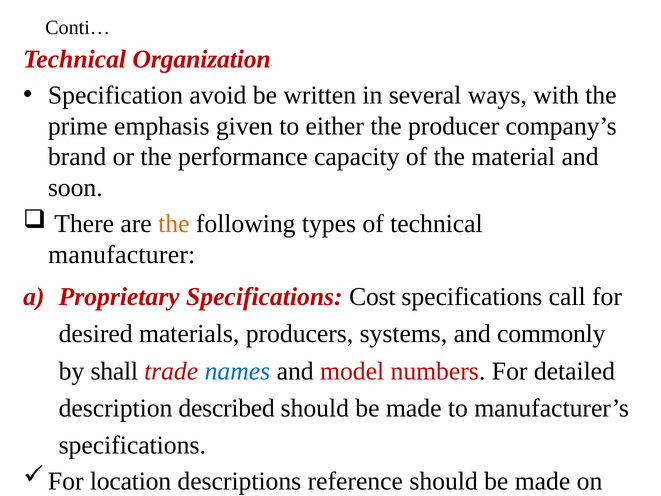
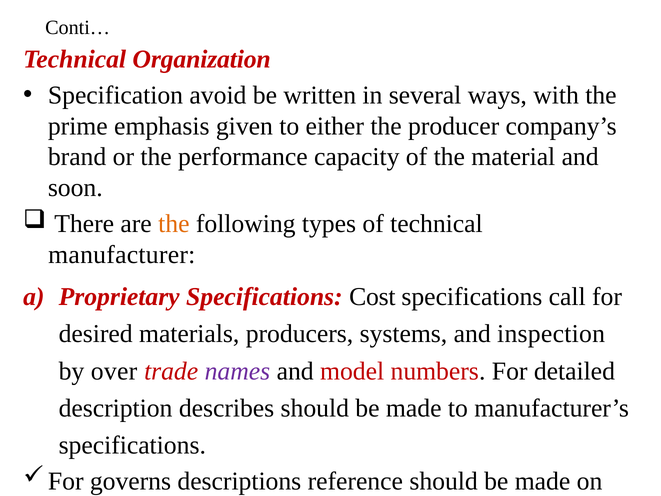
commonly: commonly -> inspection
shall: shall -> over
names colour: blue -> purple
described: described -> describes
location: location -> governs
